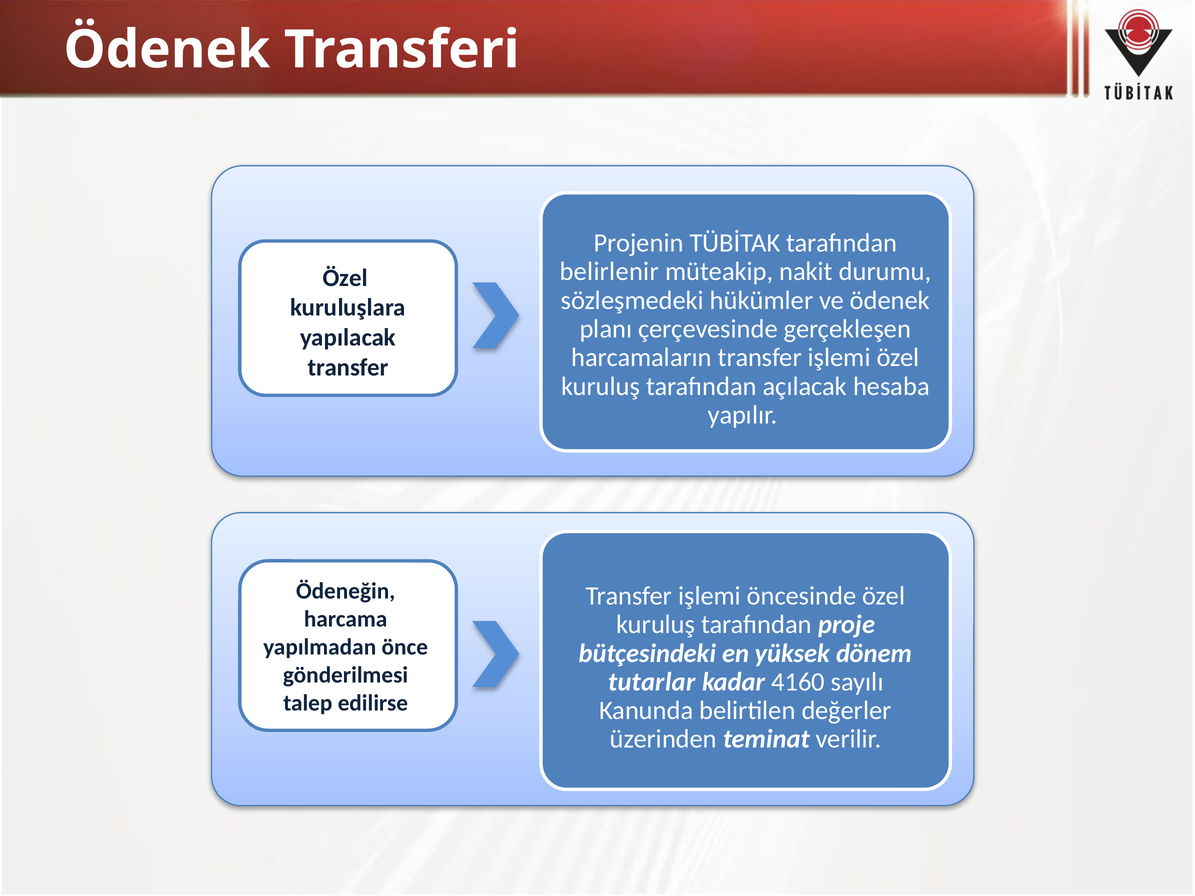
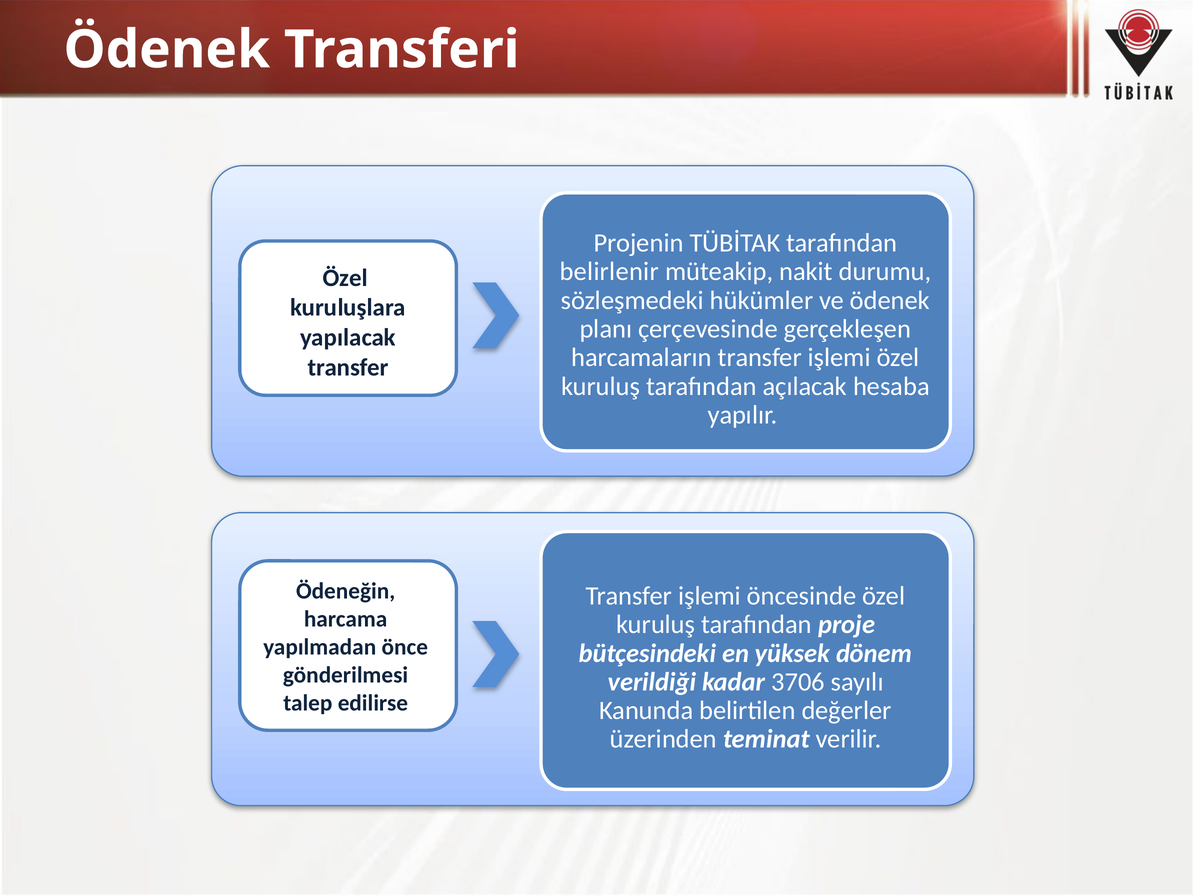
tutarlar: tutarlar -> verildiği
4160: 4160 -> 3706
